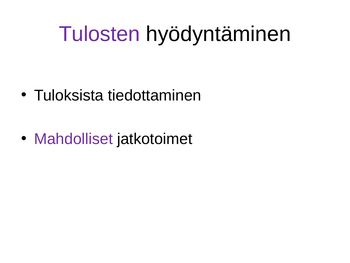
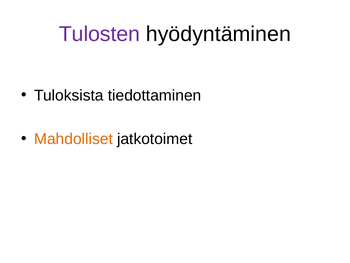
Mahdolliset colour: purple -> orange
